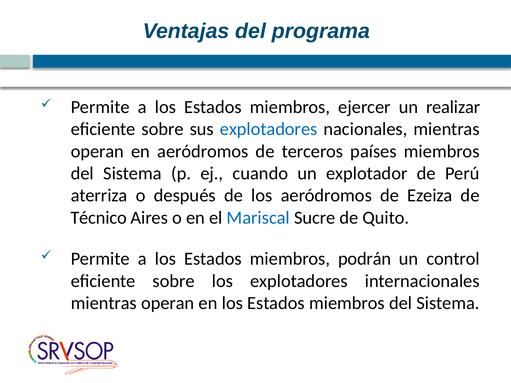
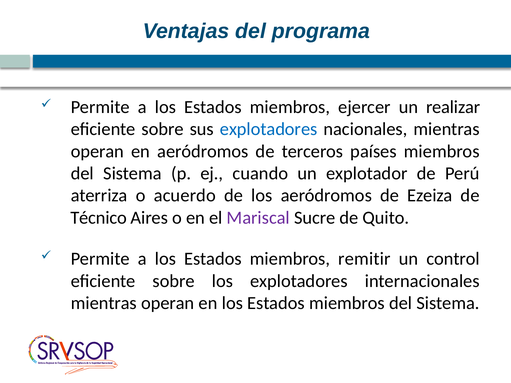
después: después -> acuerdo
Mariscal colour: blue -> purple
podrán: podrán -> remitir
